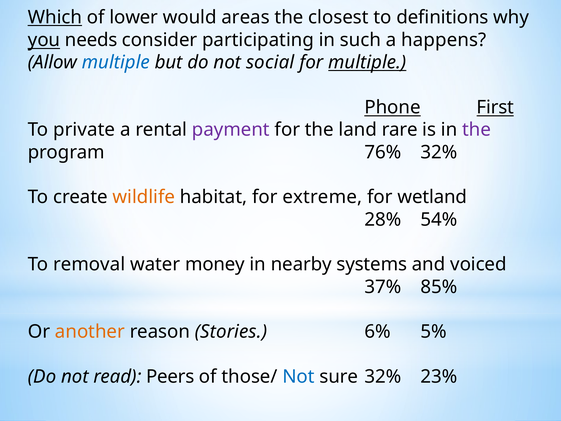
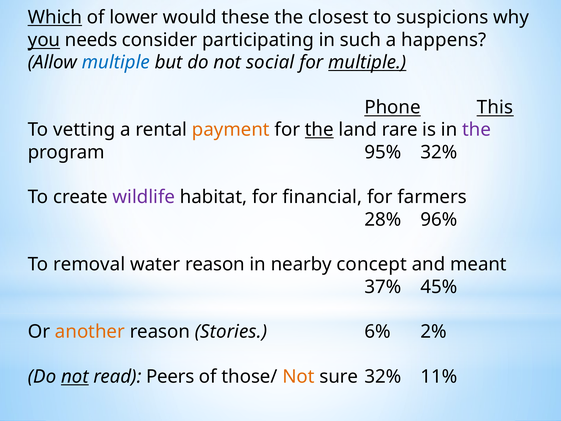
areas: areas -> these
definitions: definitions -> suspicions
First: First -> This
private: private -> vetting
payment colour: purple -> orange
the at (319, 130) underline: none -> present
76%: 76% -> 95%
wildlife colour: orange -> purple
extreme: extreme -> financial
wetland: wetland -> farmers
54%: 54% -> 96%
water money: money -> reason
systems: systems -> concept
voiced: voiced -> meant
85%: 85% -> 45%
5%: 5% -> 2%
not at (75, 376) underline: none -> present
Not at (299, 376) colour: blue -> orange
23%: 23% -> 11%
